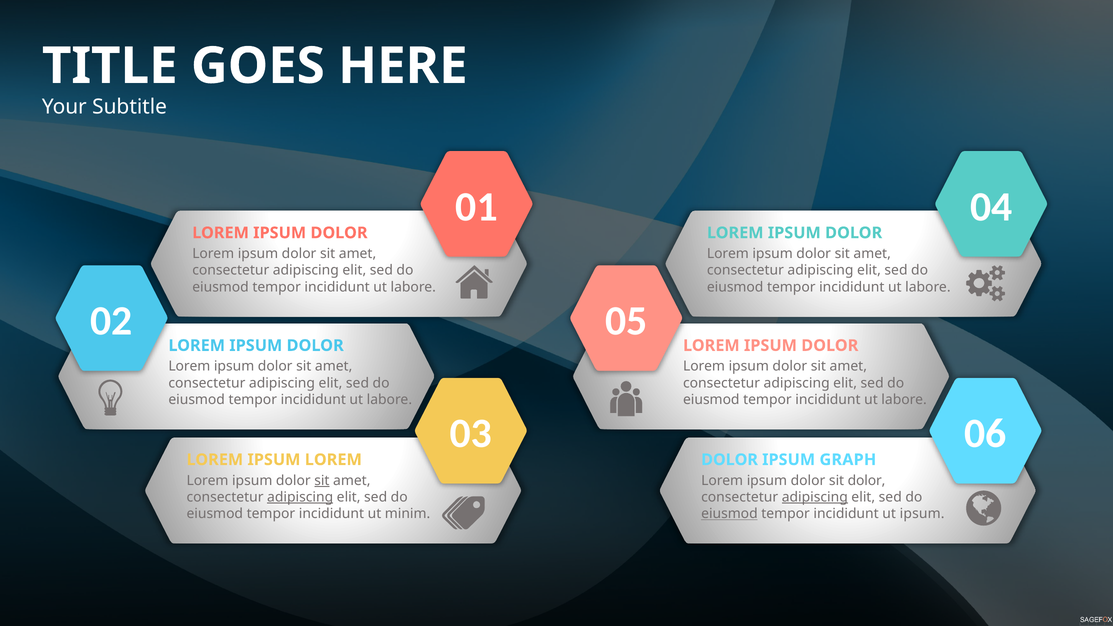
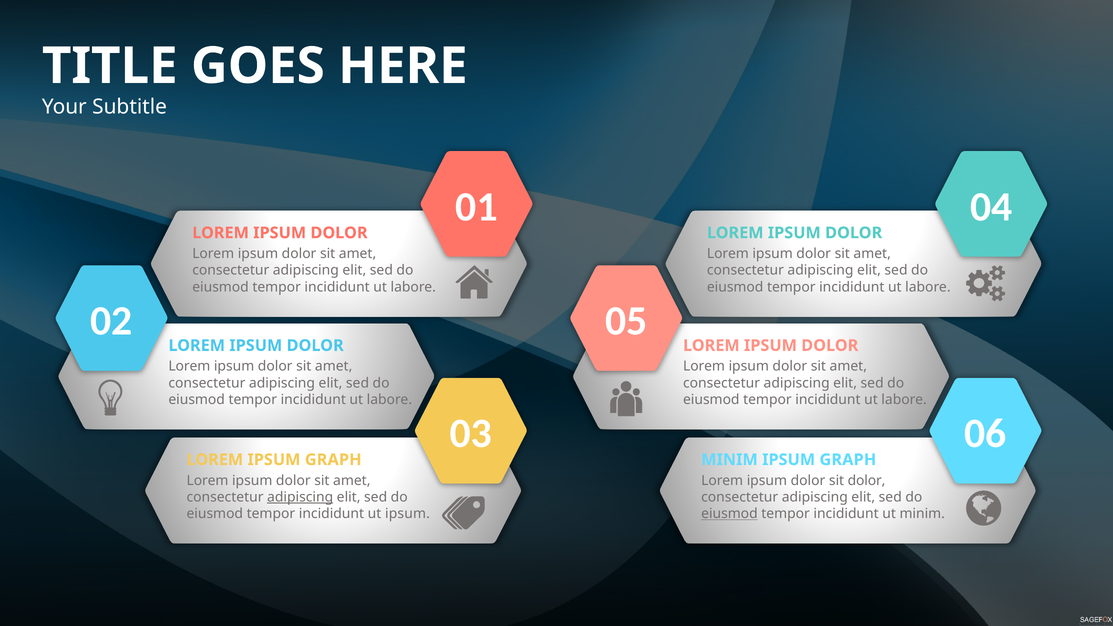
LOREM IPSUM LOREM: LOREM -> GRAPH
DOLOR at (730, 460): DOLOR -> MINIM
sit at (322, 480) underline: present -> none
adipiscing at (815, 497) underline: present -> none
ut minim: minim -> ipsum
ut ipsum: ipsum -> minim
